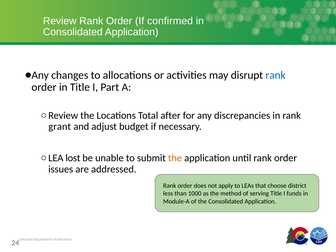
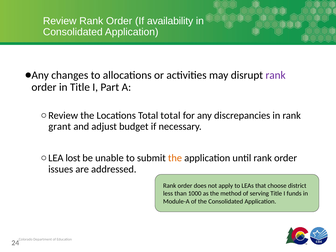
confirmed: confirmed -> availability
rank at (276, 75) colour: blue -> purple
Total after: after -> total
